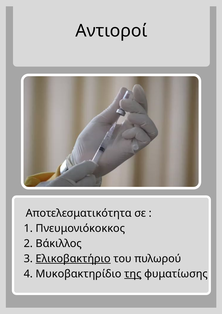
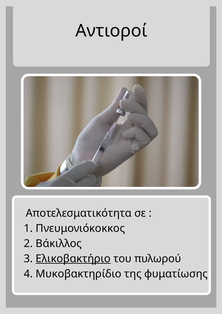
της underline: present -> none
